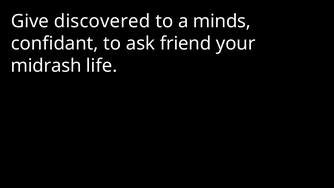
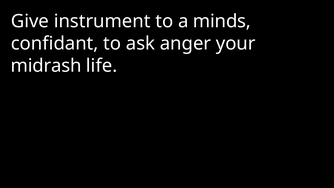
discovered: discovered -> instrument
friend: friend -> anger
